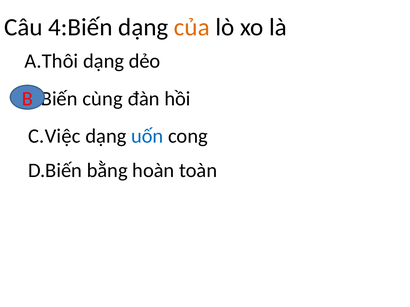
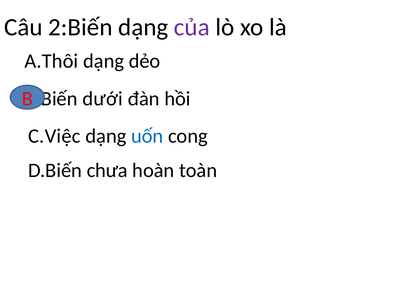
4:Biến: 4:Biến -> 2:Biến
của colour: orange -> purple
cùng: cùng -> dưới
bằng: bằng -> chưa
